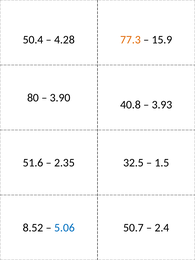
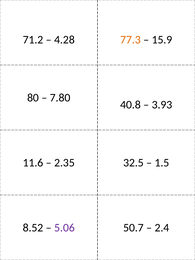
50.4: 50.4 -> 71.2
3.90: 3.90 -> 7.80
51.6: 51.6 -> 11.6
5.06 colour: blue -> purple
